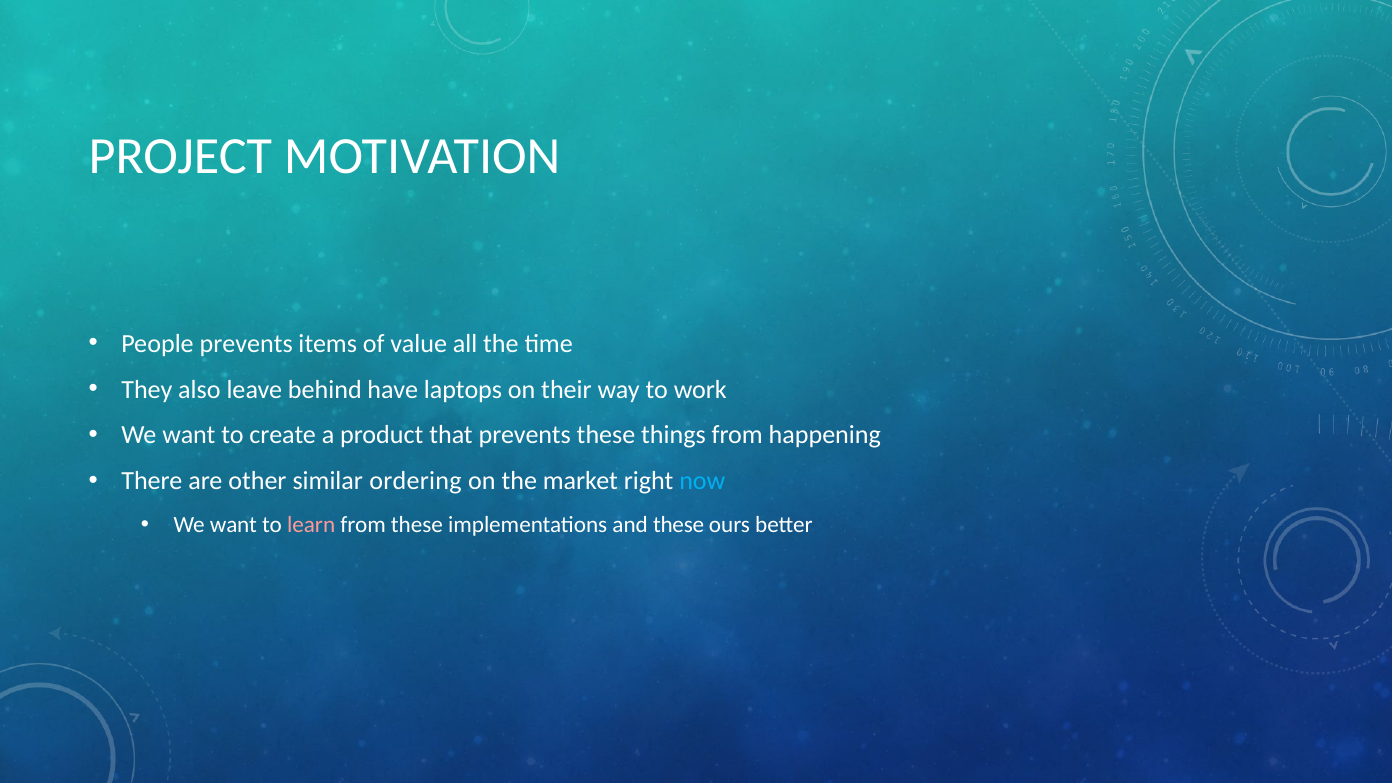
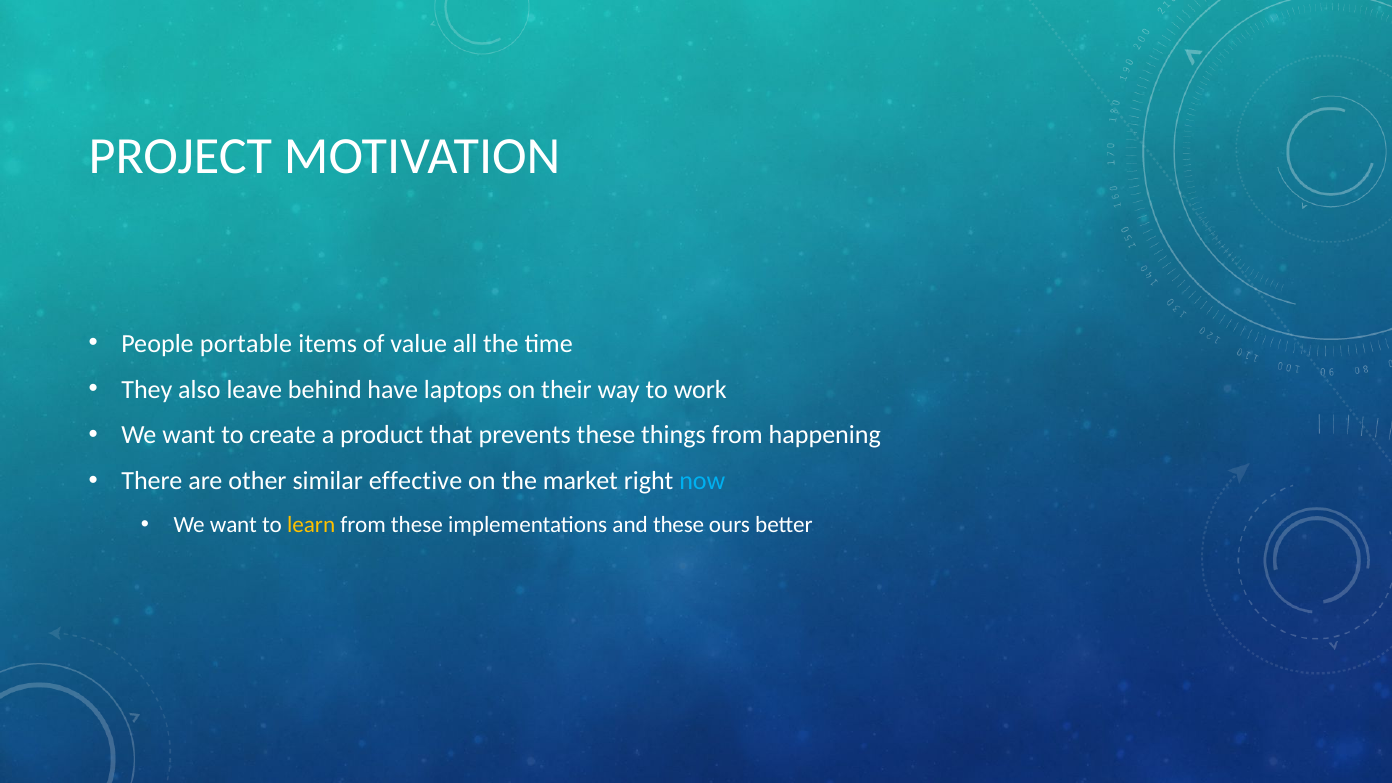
People prevents: prevents -> portable
ordering: ordering -> effective
learn colour: pink -> yellow
